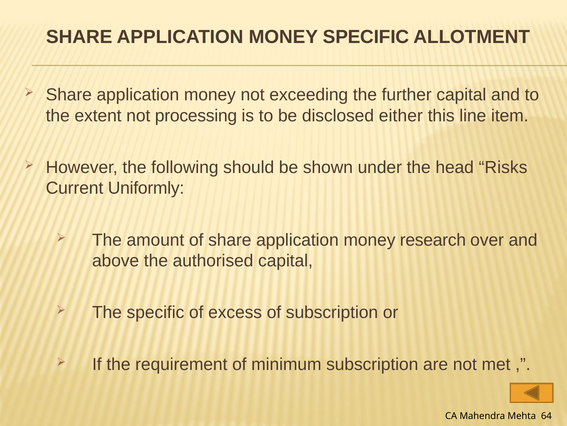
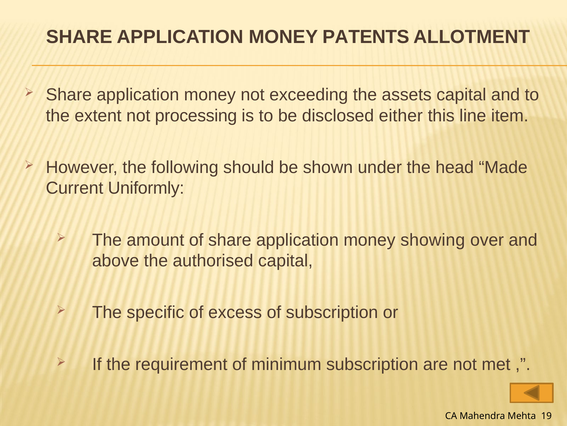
MONEY SPECIFIC: SPECIFIC -> PATENTS
further: further -> assets
Risks: Risks -> Made
research: research -> showing
64: 64 -> 19
